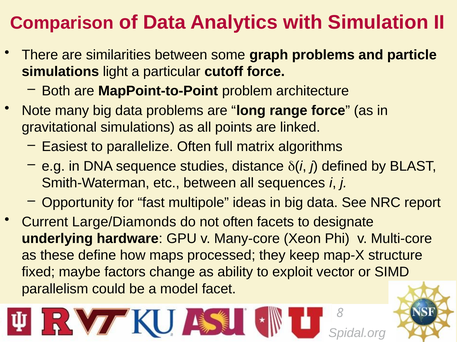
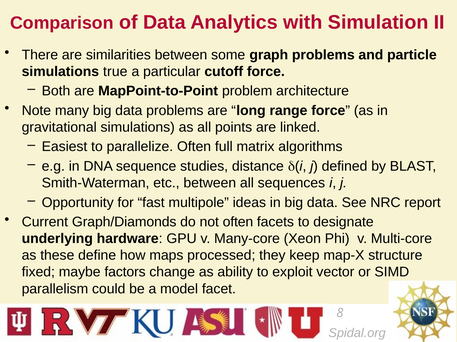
light: light -> true
Large/Diamonds: Large/Diamonds -> Graph/Diamonds
